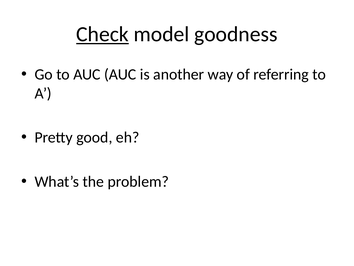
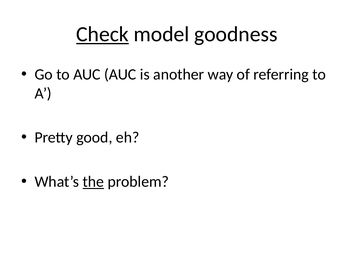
the underline: none -> present
